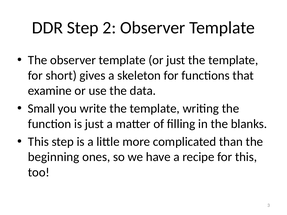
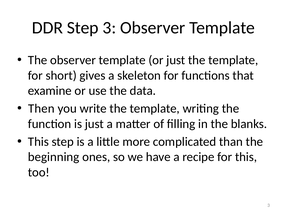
Step 2: 2 -> 3
Small: Small -> Then
